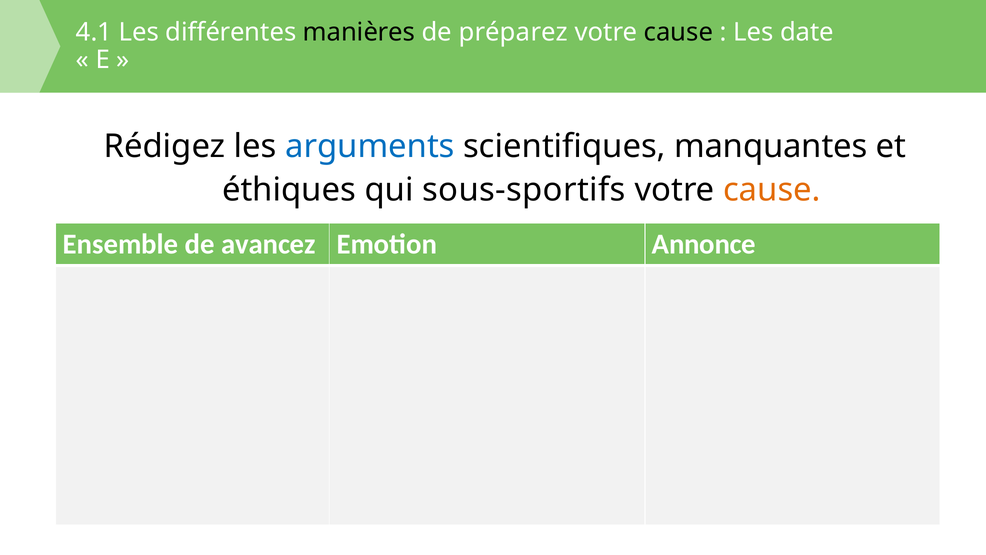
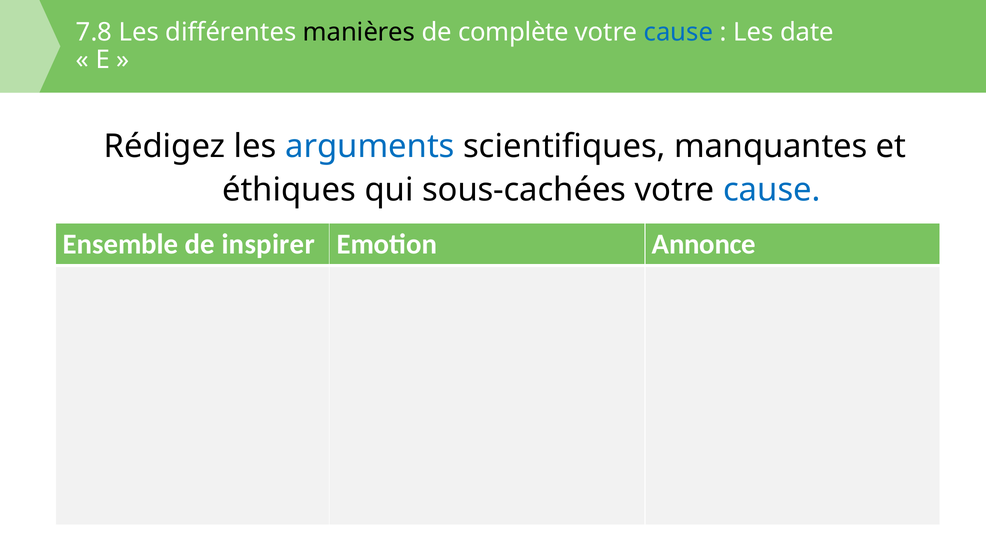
4.1: 4.1 -> 7.8
préparez: préparez -> complète
cause at (678, 32) colour: black -> blue
sous-sportifs: sous-sportifs -> sous-cachées
cause at (772, 190) colour: orange -> blue
avancez: avancez -> inspirer
